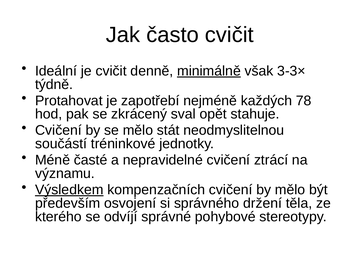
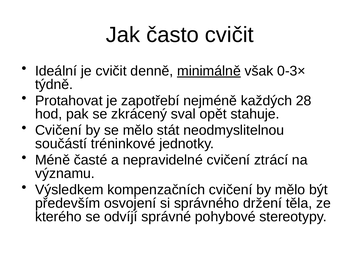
3-3×: 3-3× -> 0-3×
78: 78 -> 28
Výsledkem underline: present -> none
